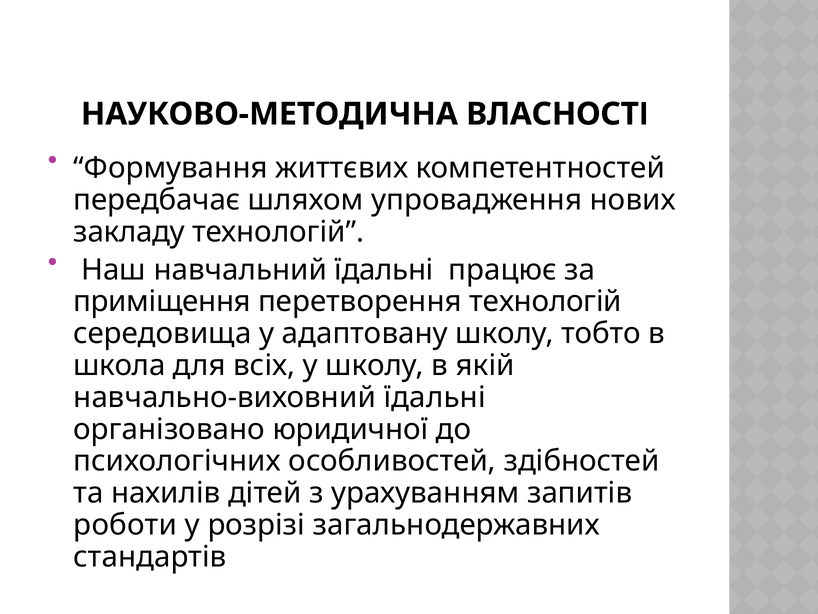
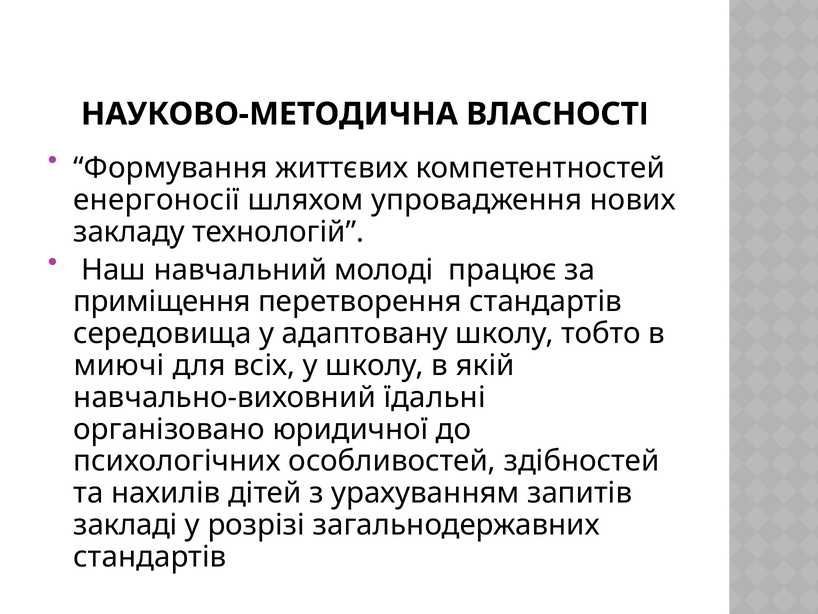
передбачає: передбачає -> енергоносії
навчальний їдальні: їдальні -> молоді
перетворення технологій: технологій -> стандартів
школа: школа -> миючі
роботи: роботи -> закладі
